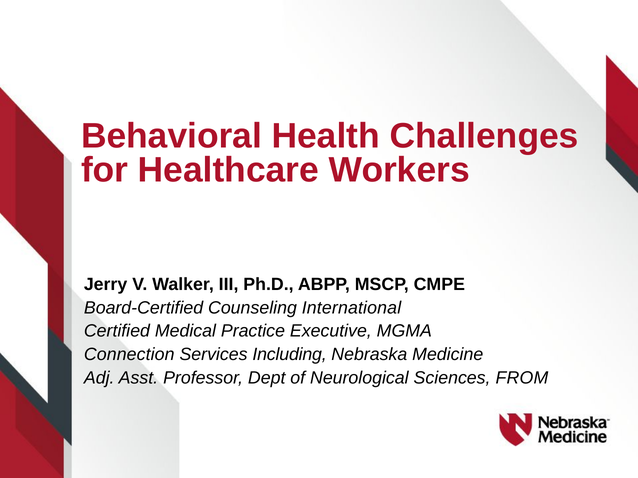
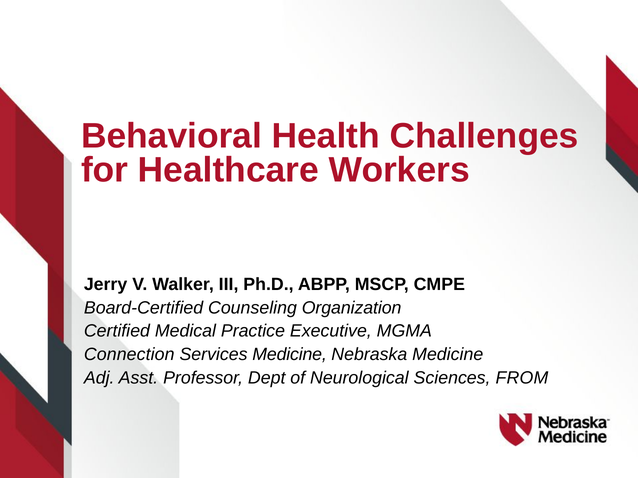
International: International -> Organization
Services Including: Including -> Medicine
